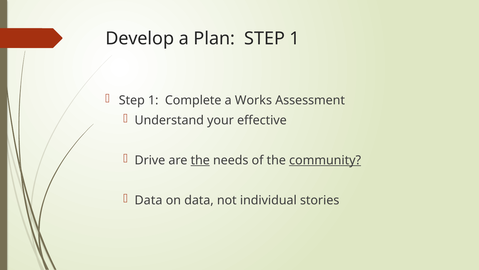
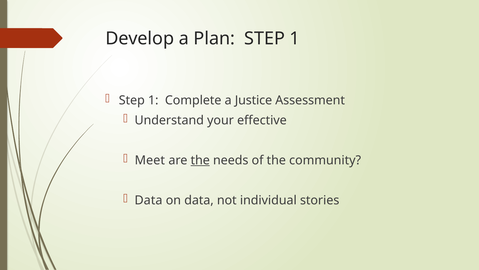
Works: Works -> Justice
Drive: Drive -> Meet
community underline: present -> none
